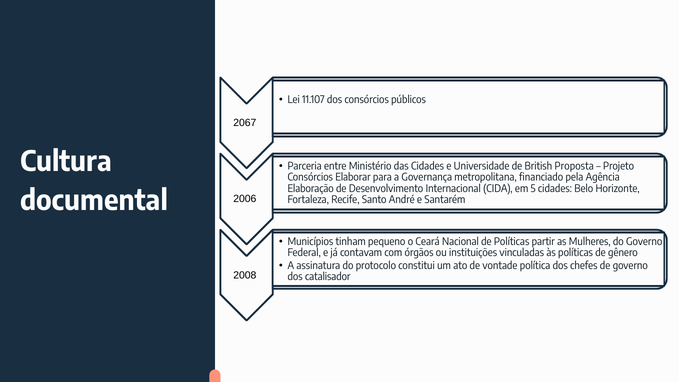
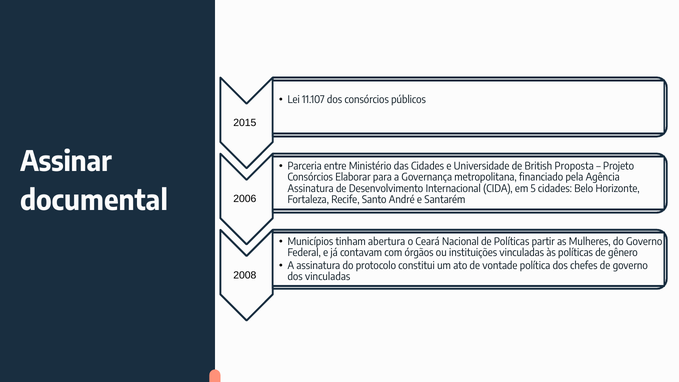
2067: 2067 -> 2015
Cultura: Cultura -> Assinar
Elaboração at (311, 189): Elaboração -> Assinatura
pequeno: pequeno -> abertura
dos catalisador: catalisador -> vinculadas
